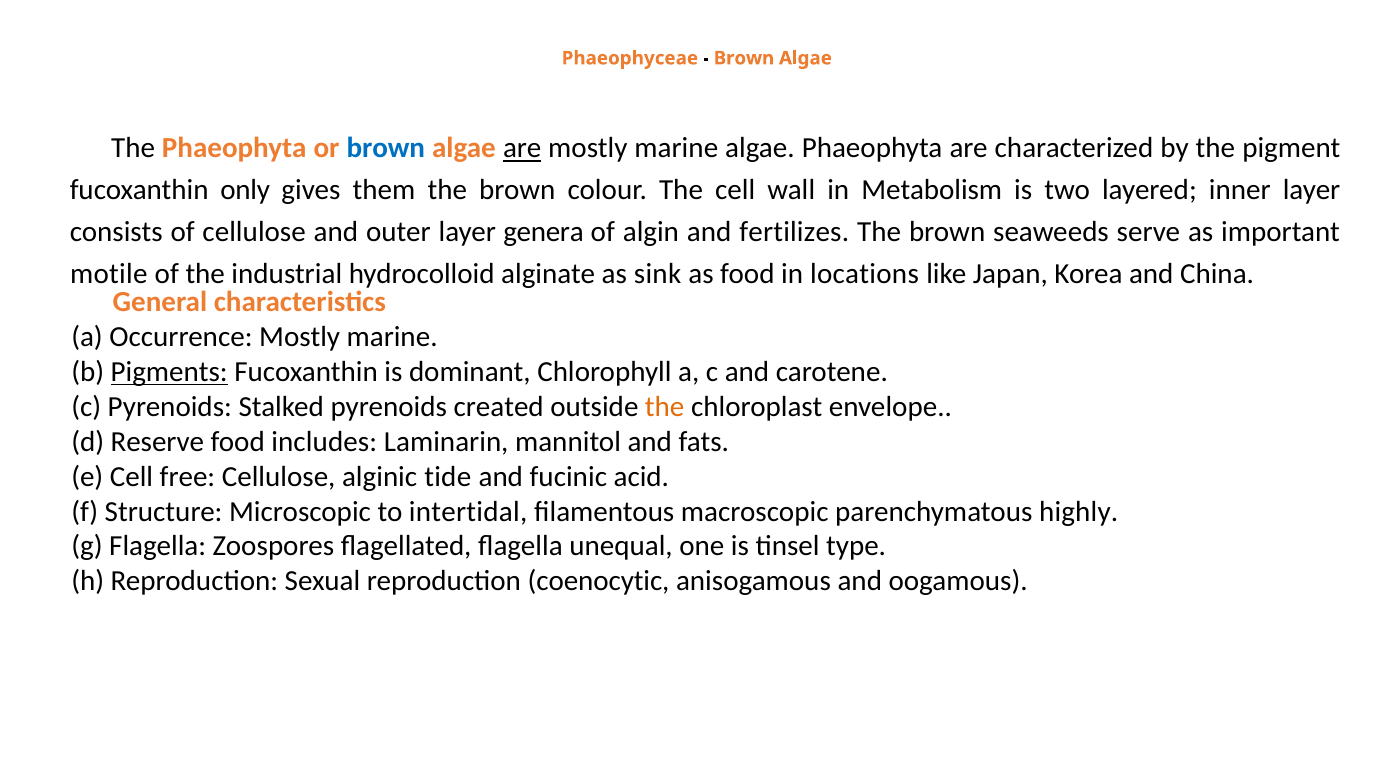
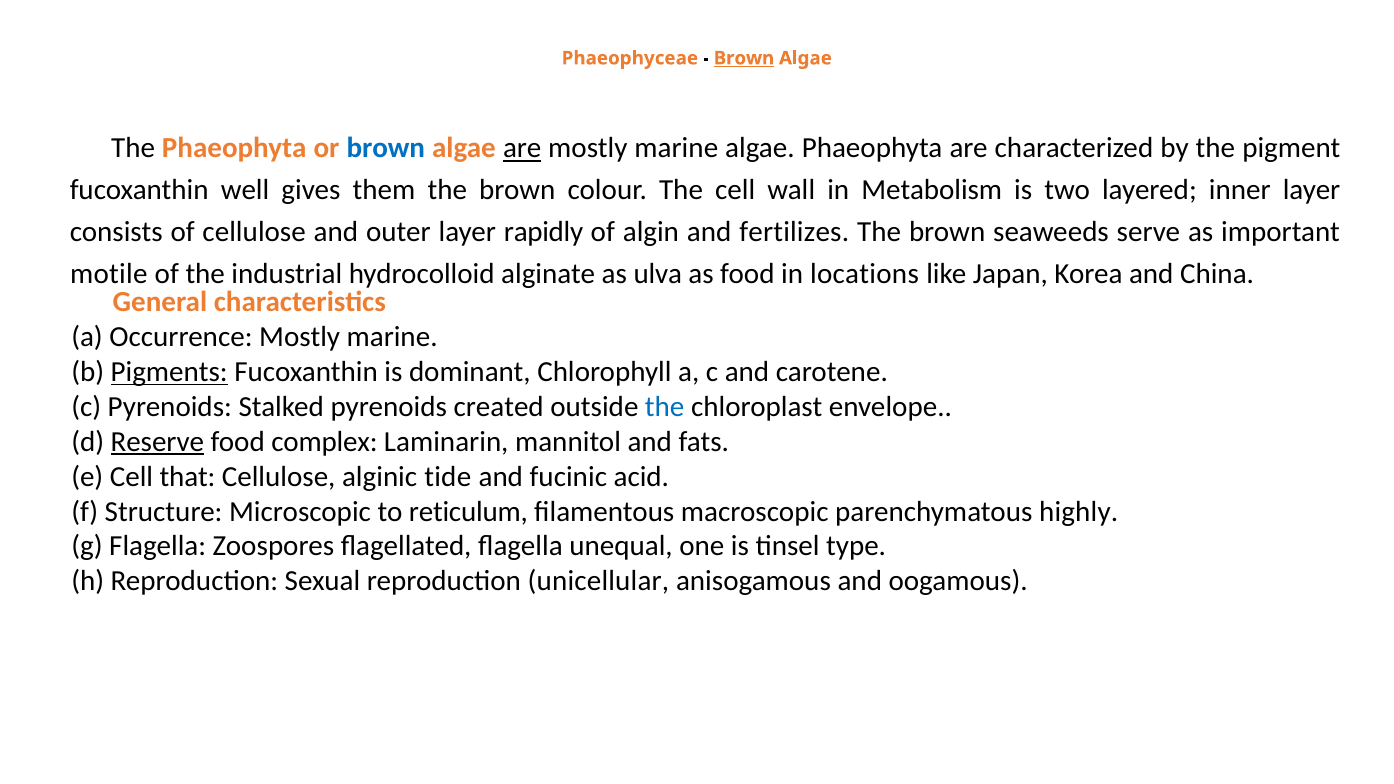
Brown at (744, 58) underline: none -> present
only: only -> well
genera: genera -> rapidly
sink: sink -> ulva
the at (665, 407) colour: orange -> blue
Reserve underline: none -> present
includes: includes -> complex
free: free -> that
intertidal: intertidal -> reticulum
coenocytic: coenocytic -> unicellular
